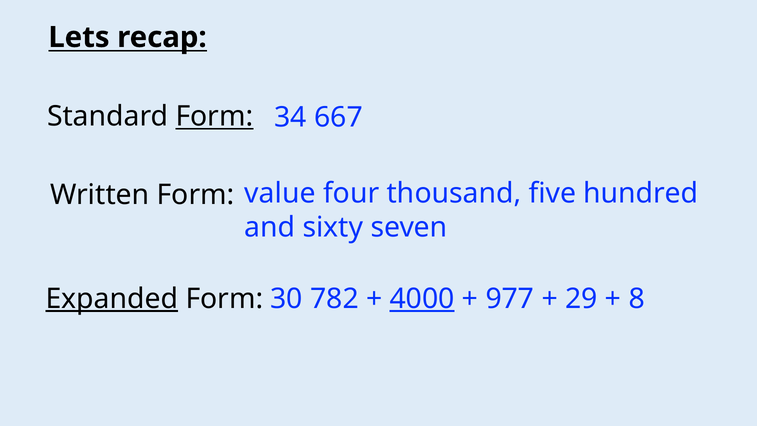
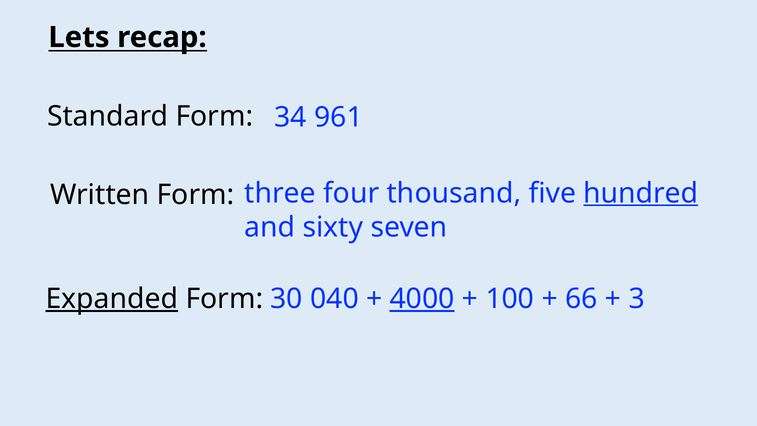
Form at (214, 116) underline: present -> none
667: 667 -> 961
value: value -> three
hundred underline: none -> present
782: 782 -> 040
977: 977 -> 100
29: 29 -> 66
8: 8 -> 3
